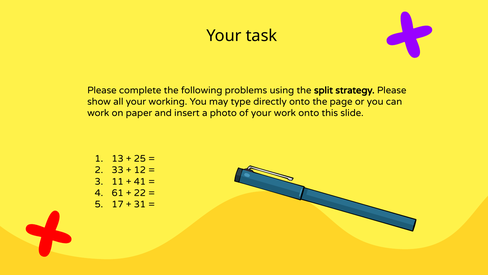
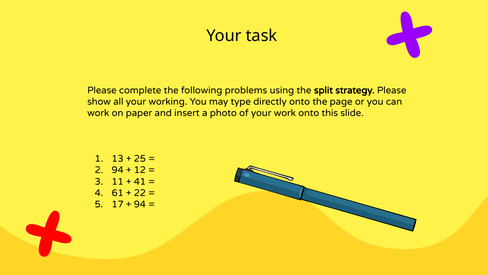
33 at (118, 170): 33 -> 94
31 at (140, 204): 31 -> 94
